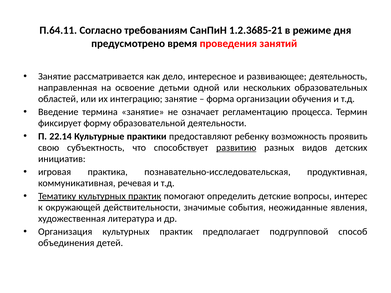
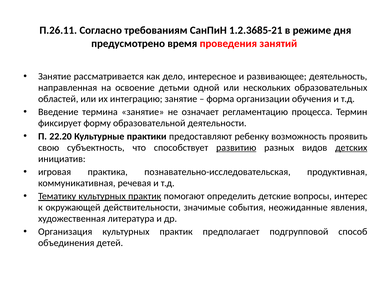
П.64.11: П.64.11 -> П.26.11
22.14: 22.14 -> 22.20
детских underline: none -> present
